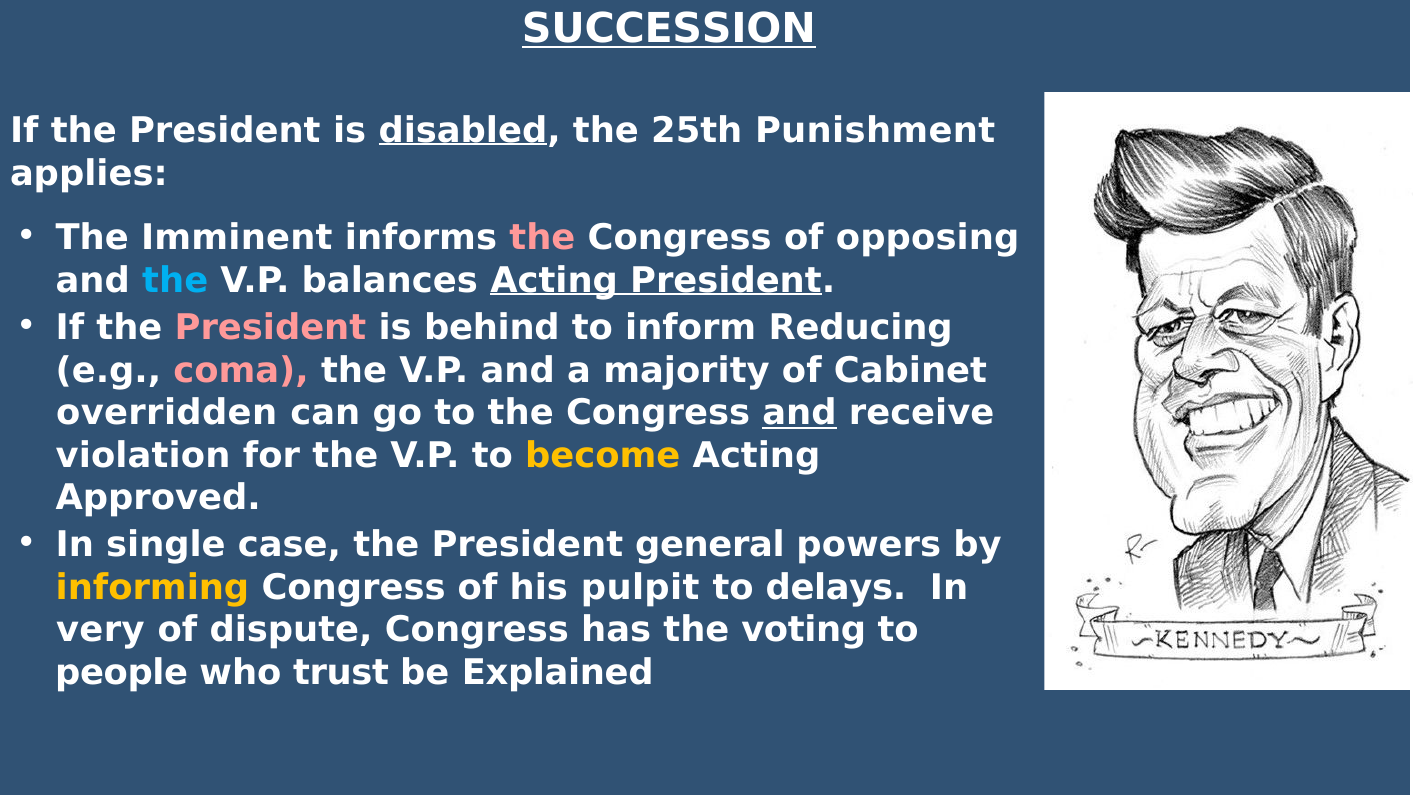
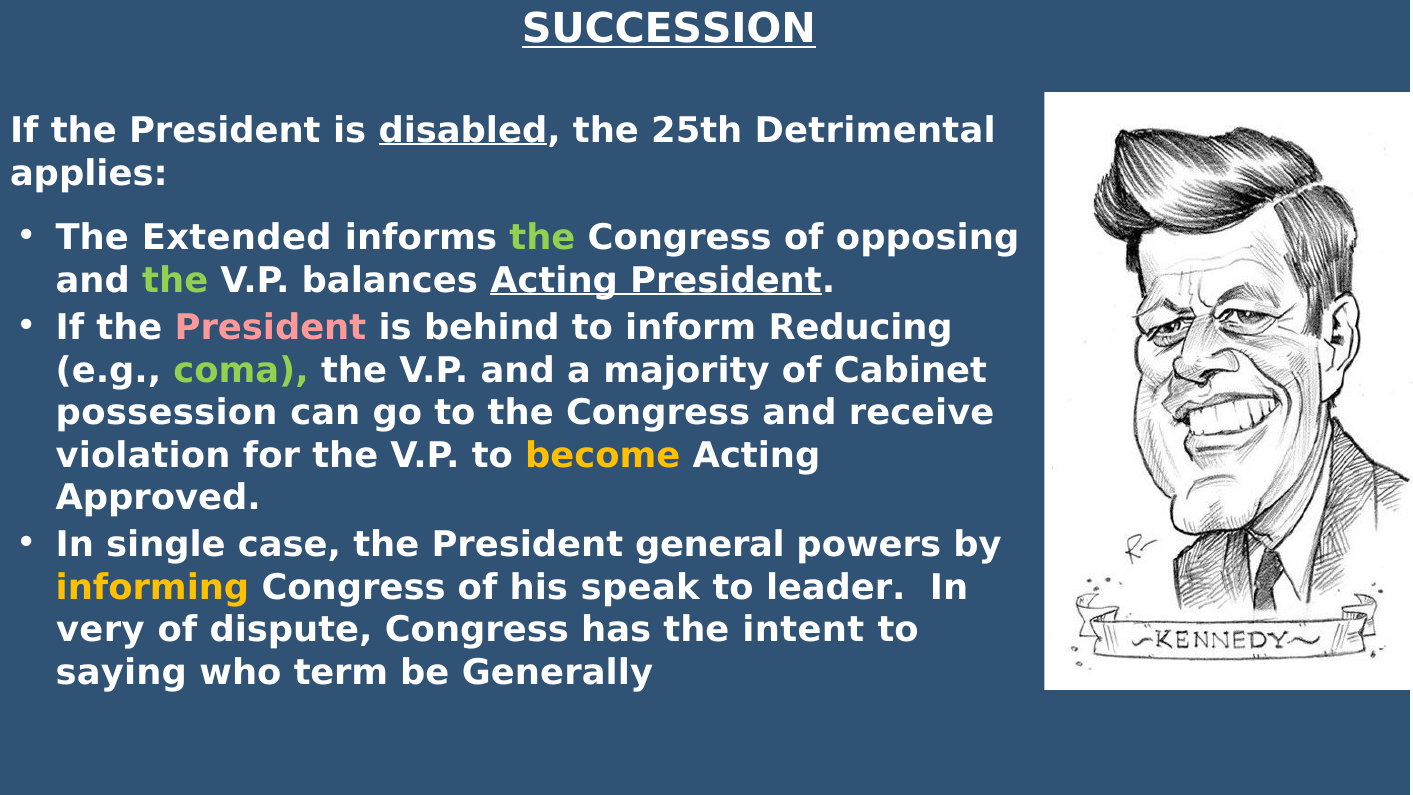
Punishment: Punishment -> Detrimental
Imminent: Imminent -> Extended
the at (542, 238) colour: pink -> light green
the at (175, 281) colour: light blue -> light green
coma colour: pink -> light green
overridden: overridden -> possession
and at (799, 413) underline: present -> none
pulpit: pulpit -> speak
delays: delays -> leader
voting: voting -> intent
people: people -> saying
trust: trust -> term
Explained: Explained -> Generally
